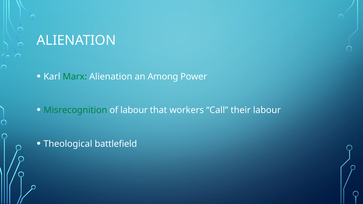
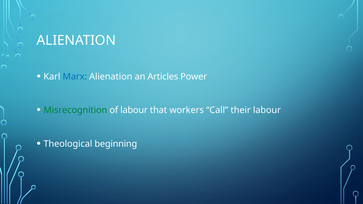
Marx colour: green -> blue
Among: Among -> Articles
battlefield: battlefield -> beginning
